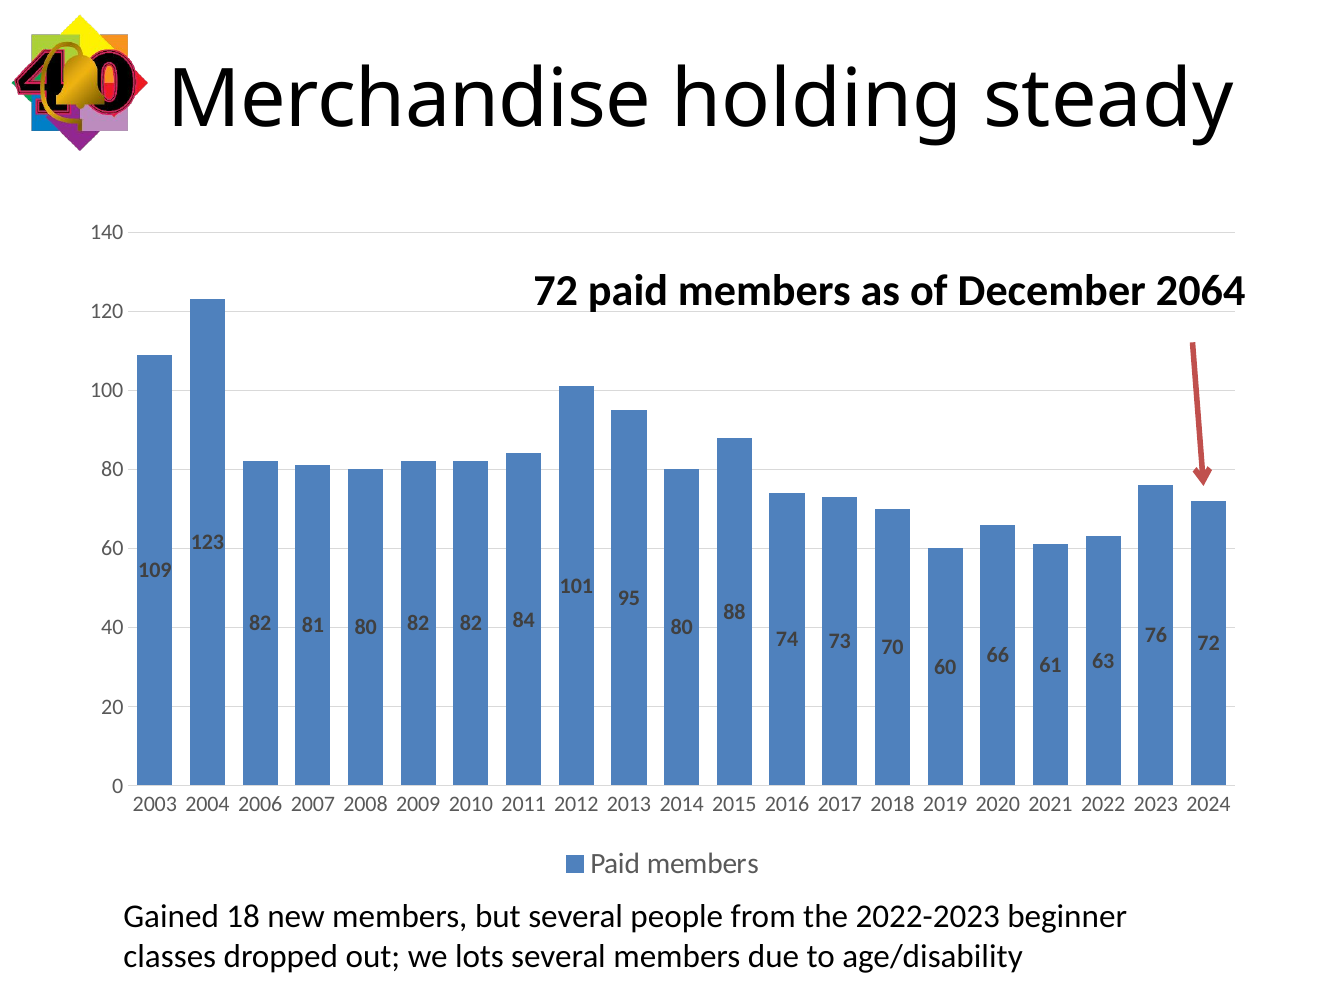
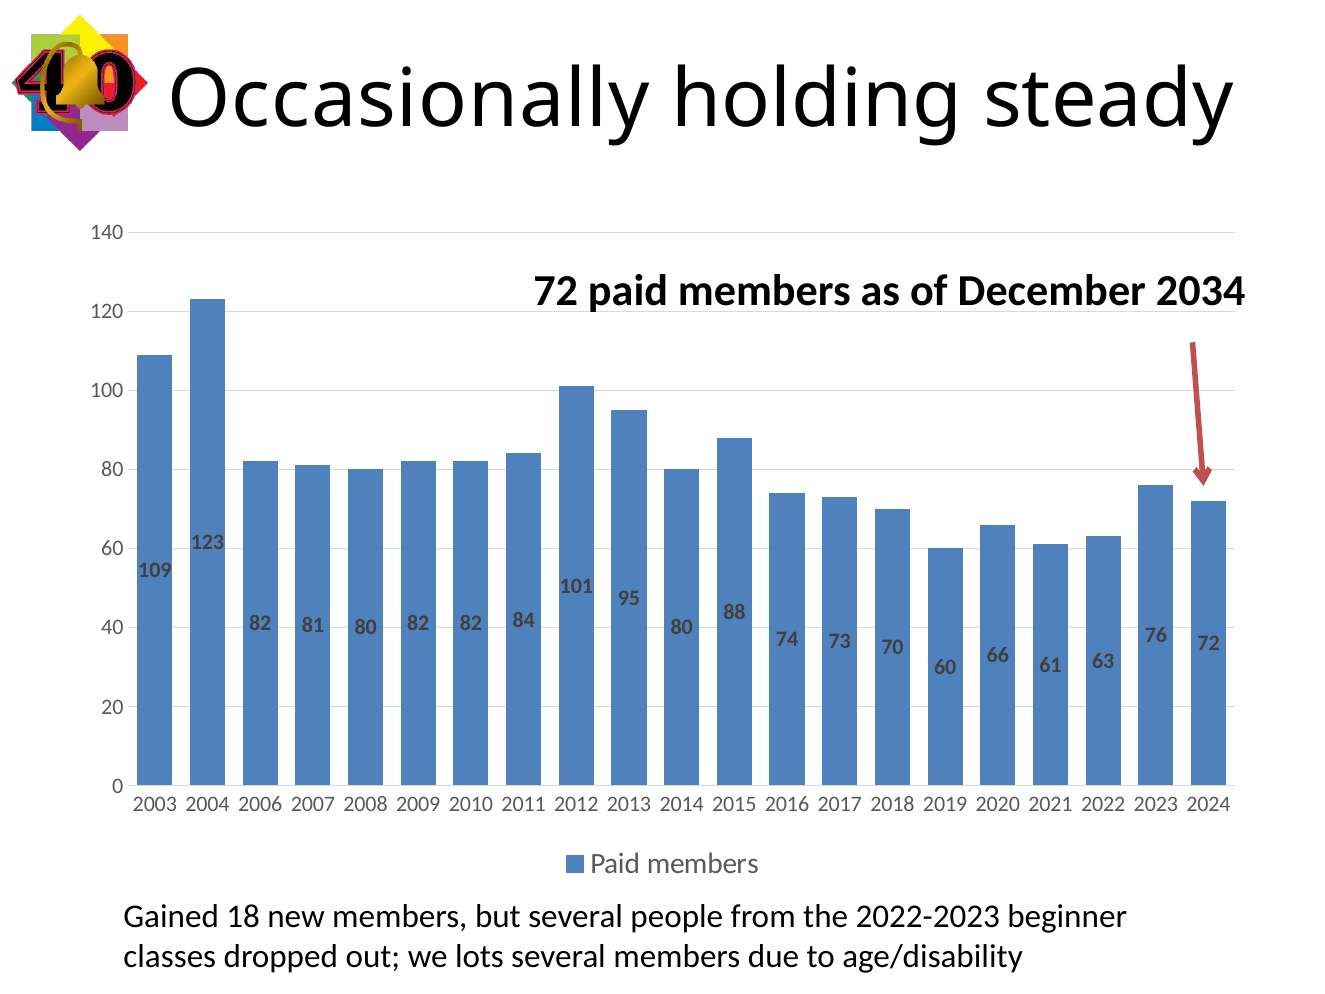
Merchandise: Merchandise -> Occasionally
2064: 2064 -> 2034
